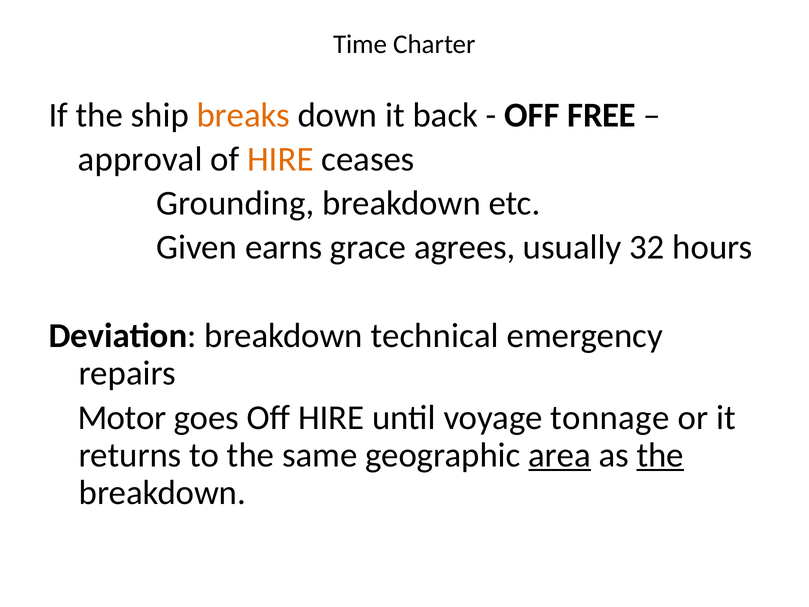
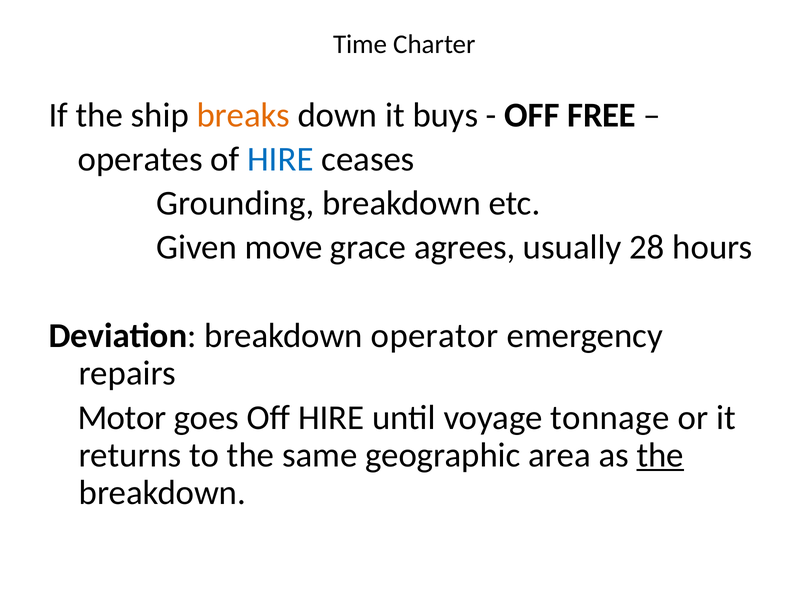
back: back -> buys
approval: approval -> operates
HIRE at (280, 159) colour: orange -> blue
earns: earns -> move
32: 32 -> 28
technical: technical -> operator
area underline: present -> none
